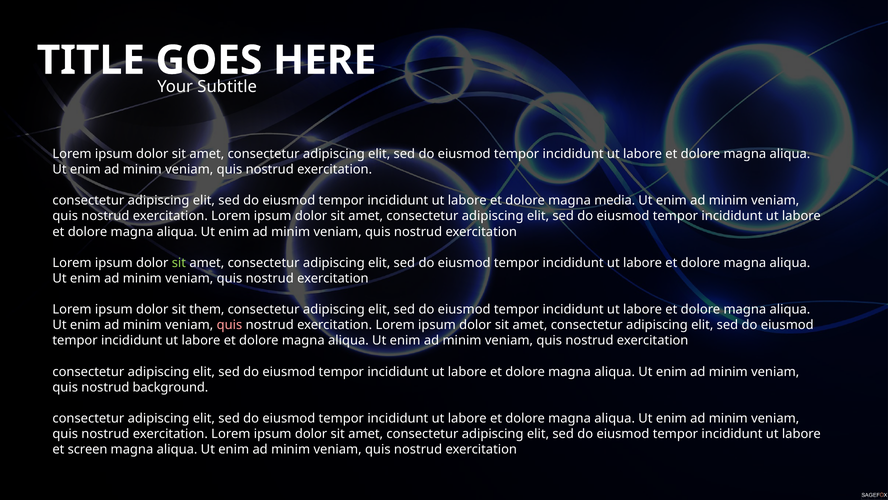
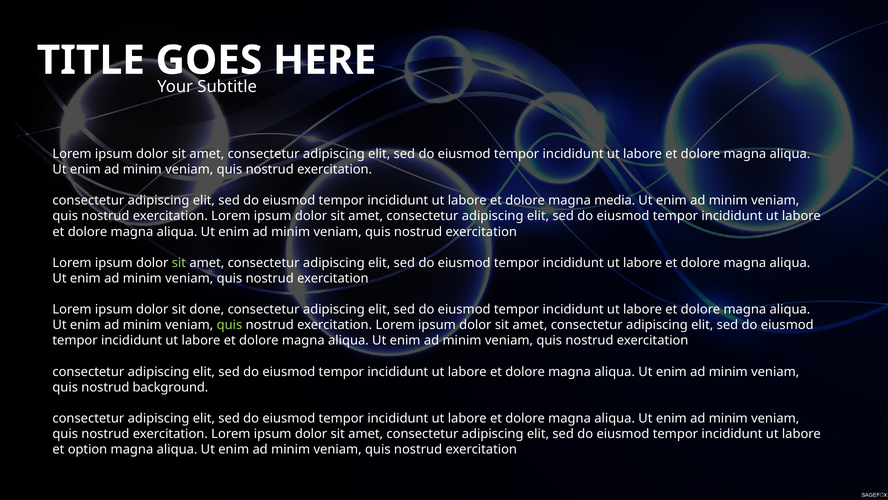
them: them -> done
quis at (229, 325) colour: pink -> light green
screen: screen -> option
